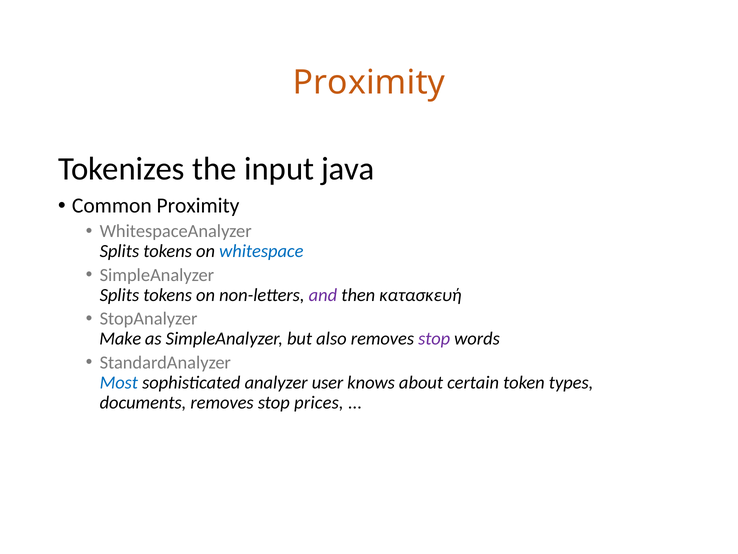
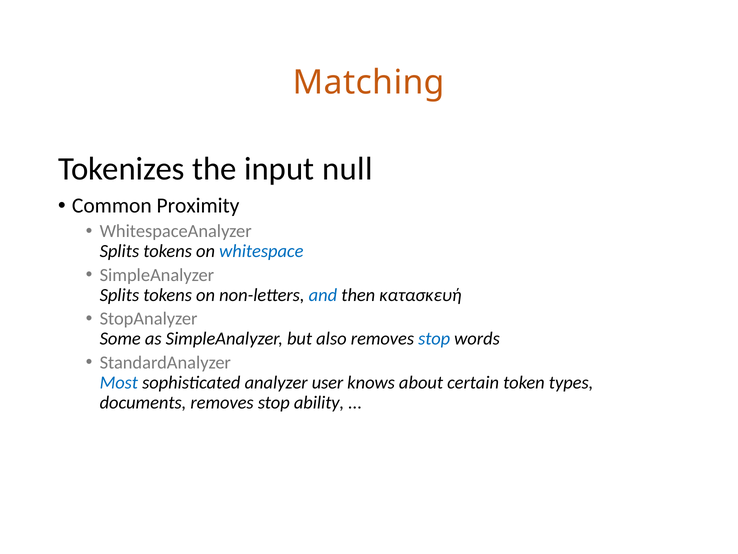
Proximity at (369, 83): Proximity -> Matching
java: java -> null
and colour: purple -> blue
Make: Make -> Some
stop at (434, 338) colour: purple -> blue
prices: prices -> ability
